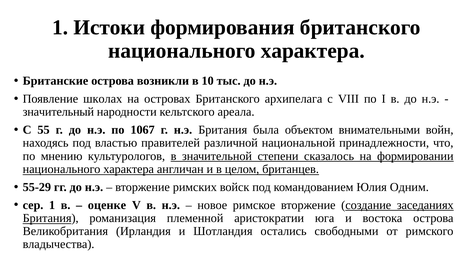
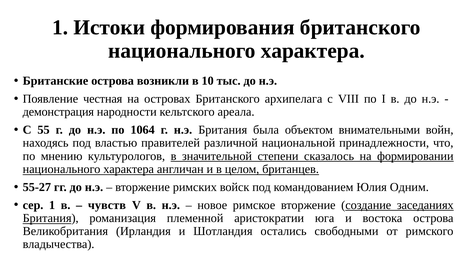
школах: школах -> честная
значительный: значительный -> демонстрация
1067: 1067 -> 1064
55-29: 55-29 -> 55-27
оценке: оценке -> чувств
